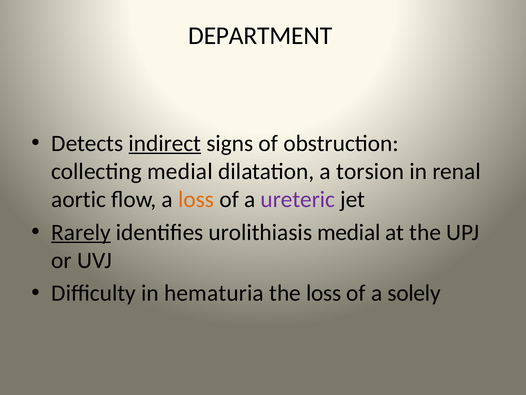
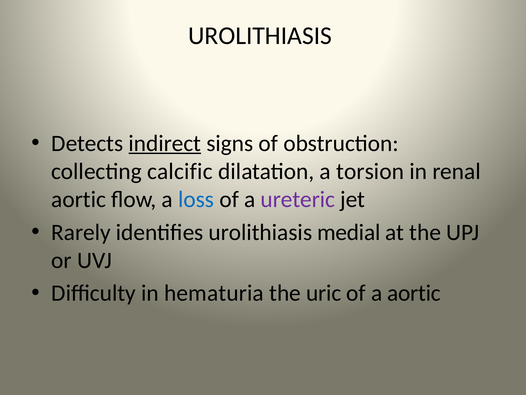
DEPARTMENT at (260, 36): DEPARTMENT -> UROLITHIASIS
collecting medial: medial -> calcific
loss at (196, 199) colour: orange -> blue
Rarely underline: present -> none
the loss: loss -> uric
a solely: solely -> aortic
